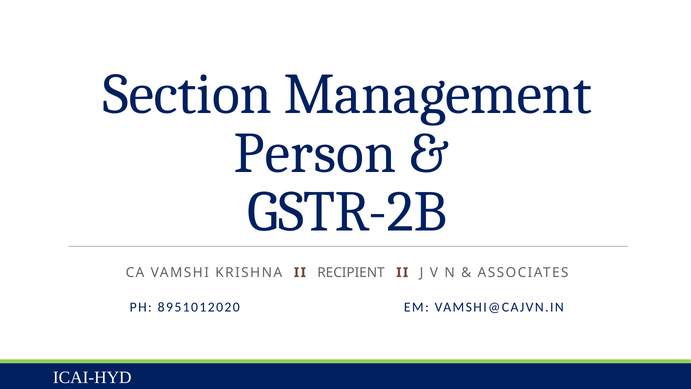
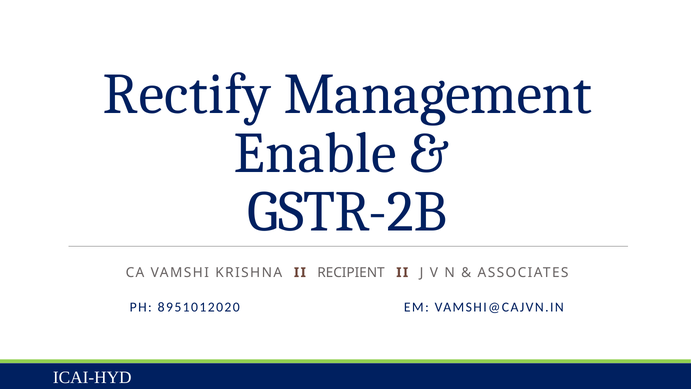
Section: Section -> Rectify
Person: Person -> Enable
